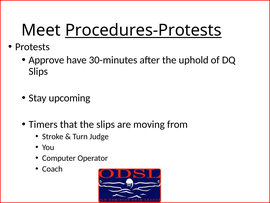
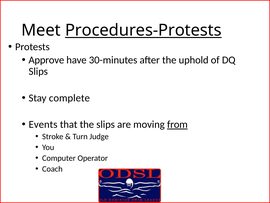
upcoming: upcoming -> complete
Timers: Timers -> Events
from underline: none -> present
